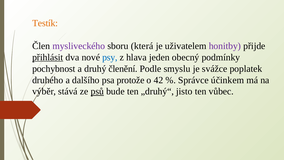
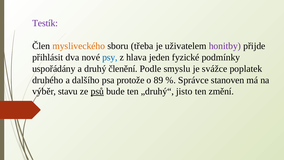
Testík colour: orange -> purple
mysliveckého colour: purple -> orange
která: která -> třeba
přihlásit underline: present -> none
obecný: obecný -> fyzické
pochybnost: pochybnost -> uspořádány
42: 42 -> 89
účinkem: účinkem -> stanoven
stává: stává -> stavu
vůbec: vůbec -> změní
